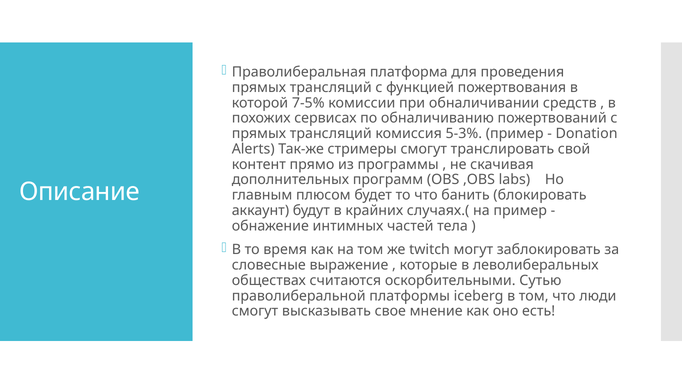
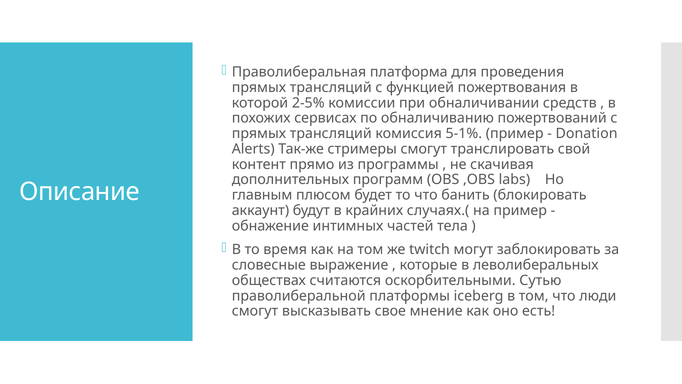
7-5%: 7-5% -> 2-5%
5-3%: 5-3% -> 5-1%
